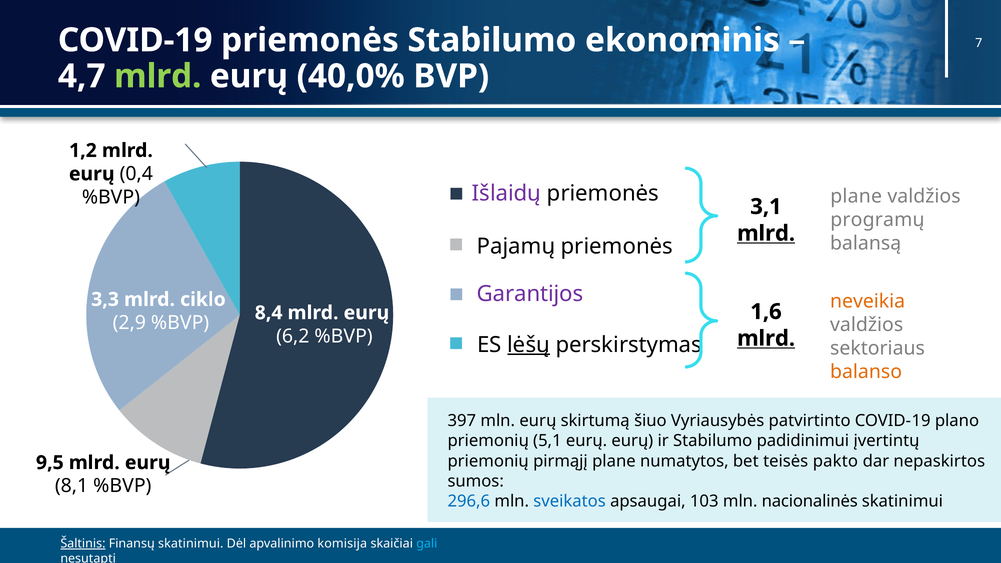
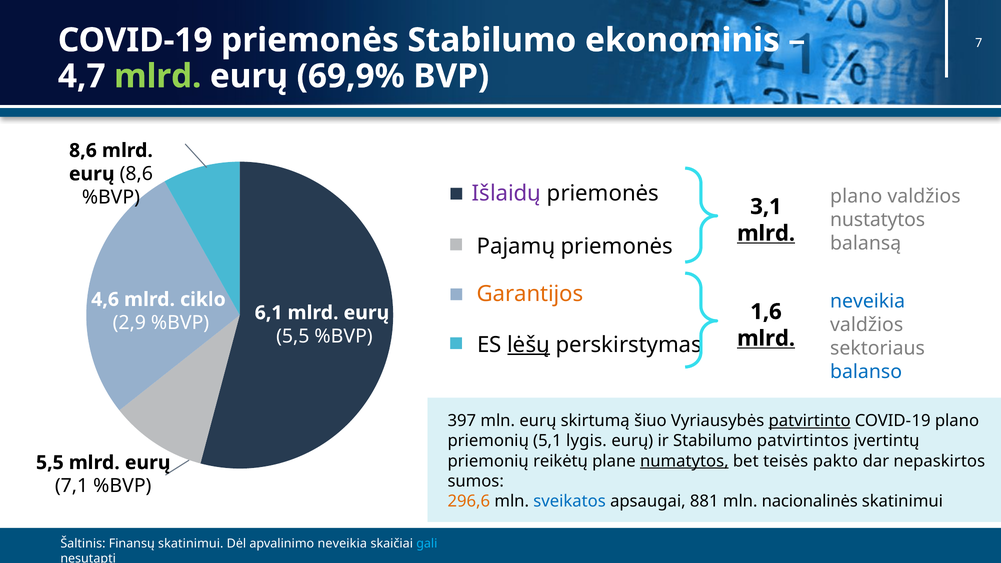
40,0%: 40,0% -> 69,9%
1,2 at (83, 151): 1,2 -> 8,6
eurų 0,4: 0,4 -> 8,6
plane at (856, 196): plane -> plano
programų: programų -> nustatytos
Garantijos colour: purple -> orange
neveikia at (868, 302) colour: orange -> blue
3,3: 3,3 -> 4,6
8,4: 8,4 -> 6,1
6,2 at (293, 336): 6,2 -> 5,5
balanso colour: orange -> blue
patvirtinto underline: none -> present
5,1 eurų: eurų -> lygis
padidinimui: padidinimui -> patvirtintos
pirmąjį: pirmąjį -> reikėtų
numatytos underline: none -> present
9,5 at (50, 463): 9,5 -> 5,5
8,1: 8,1 -> 7,1
296,6 colour: blue -> orange
103: 103 -> 881
Šaltinis underline: present -> none
apvalinimo komisija: komisija -> neveikia
